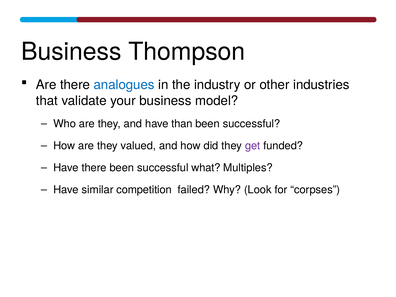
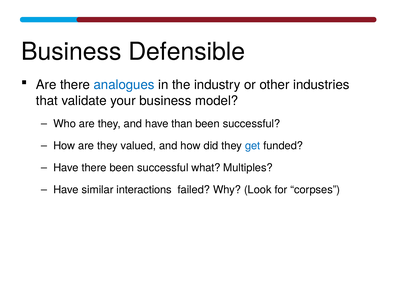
Thompson: Thompson -> Defensible
get colour: purple -> blue
competition: competition -> interactions
